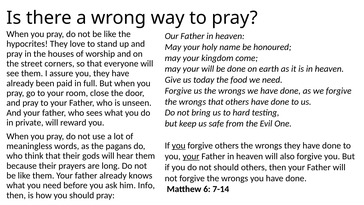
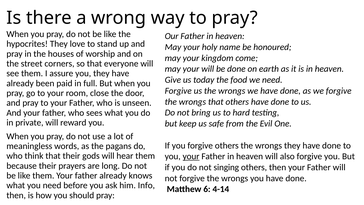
you at (179, 145) underline: present -> none
not should: should -> singing
7-14: 7-14 -> 4-14
